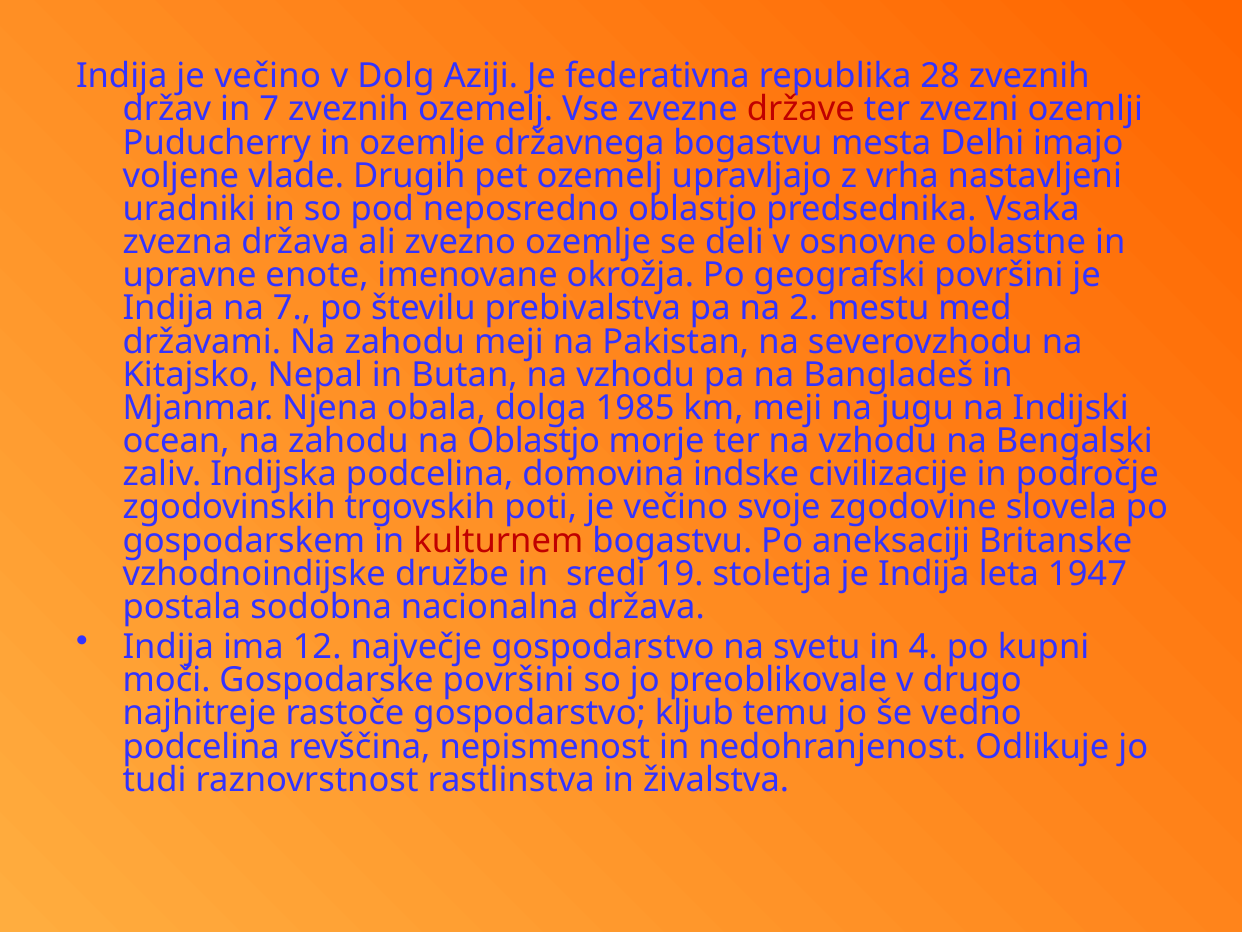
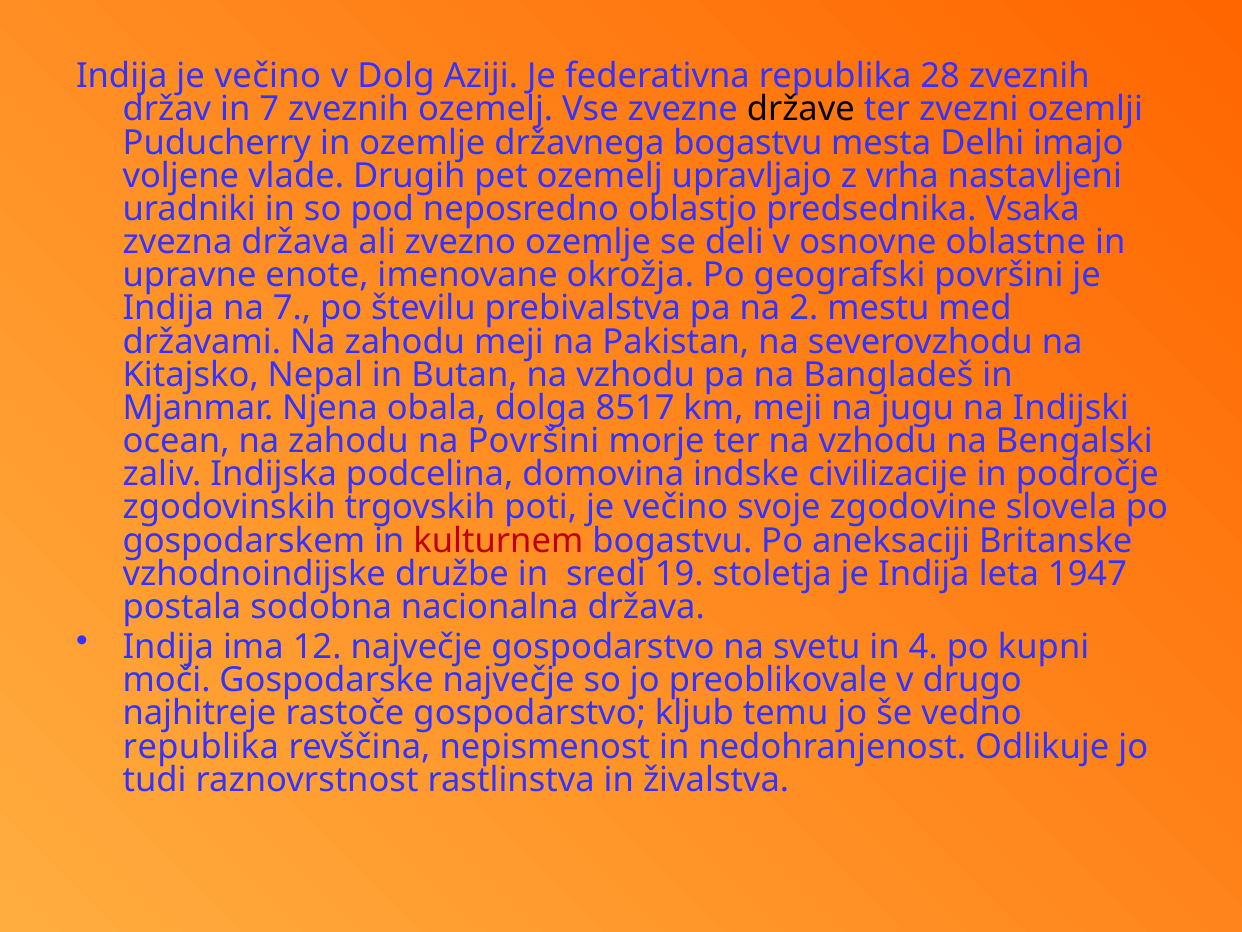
države colour: red -> black
1985: 1985 -> 8517
na Oblastjo: Oblastjo -> Površini
Gospodarske površini: površini -> največje
podcelina at (201, 746): podcelina -> republika
